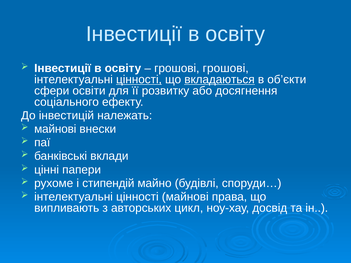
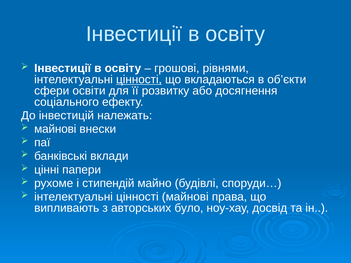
грошові грошові: грошові -> рівнями
вкладаються underline: present -> none
цикл: цикл -> було
